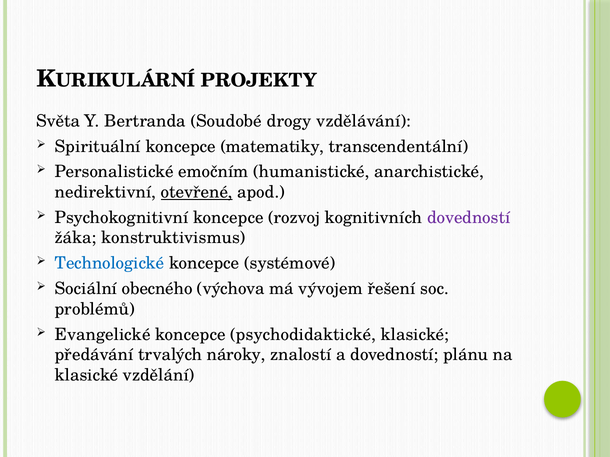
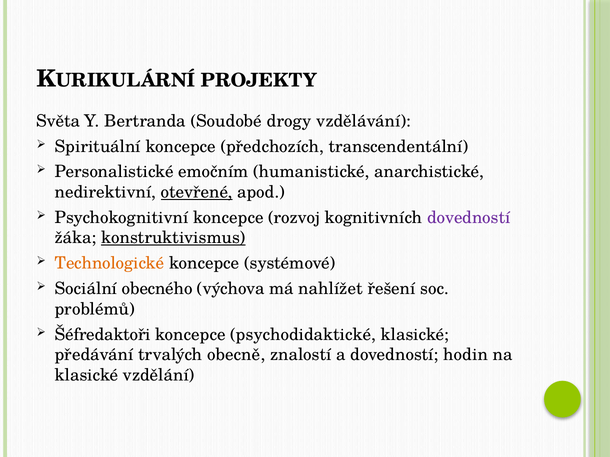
matematiky: matematiky -> předchozích
konstruktivismus underline: none -> present
Technologické colour: blue -> orange
vývojem: vývojem -> nahlížet
Evangelické: Evangelické -> Šéfredaktoři
nároky: nároky -> obecně
plánu: plánu -> hodin
